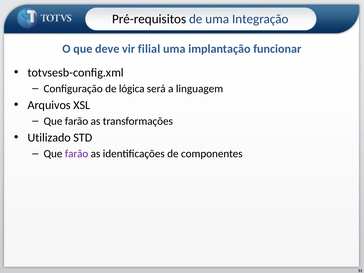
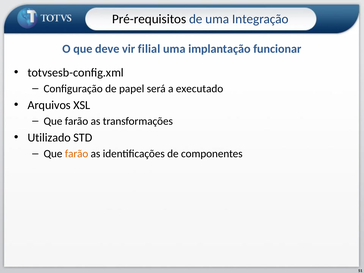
lógica: lógica -> papel
linguagem: linguagem -> executado
farão at (77, 154) colour: purple -> orange
